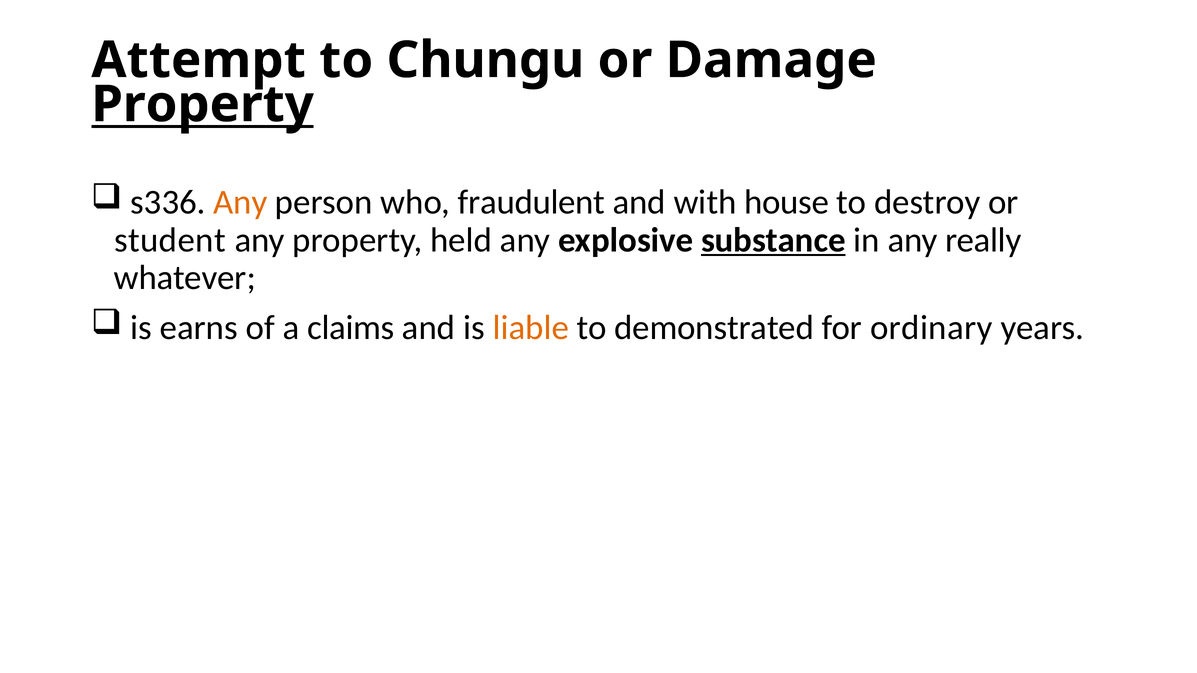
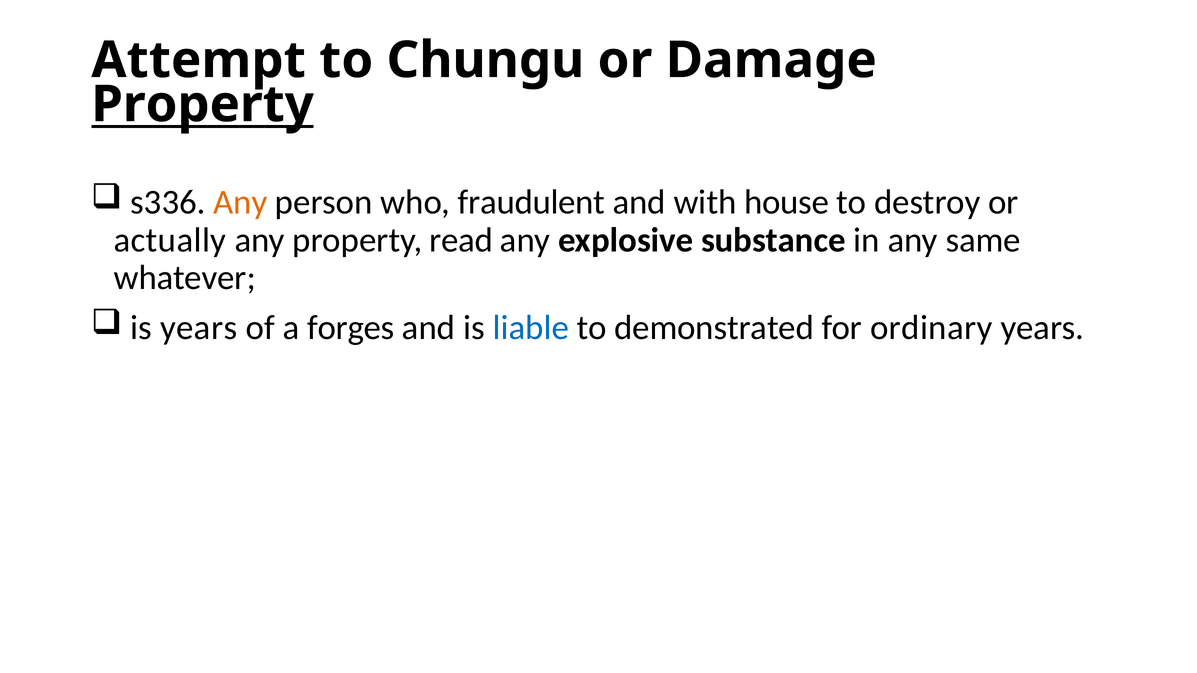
student: student -> actually
held: held -> read
substance underline: present -> none
really: really -> same
is earns: earns -> years
claims: claims -> forges
liable colour: orange -> blue
